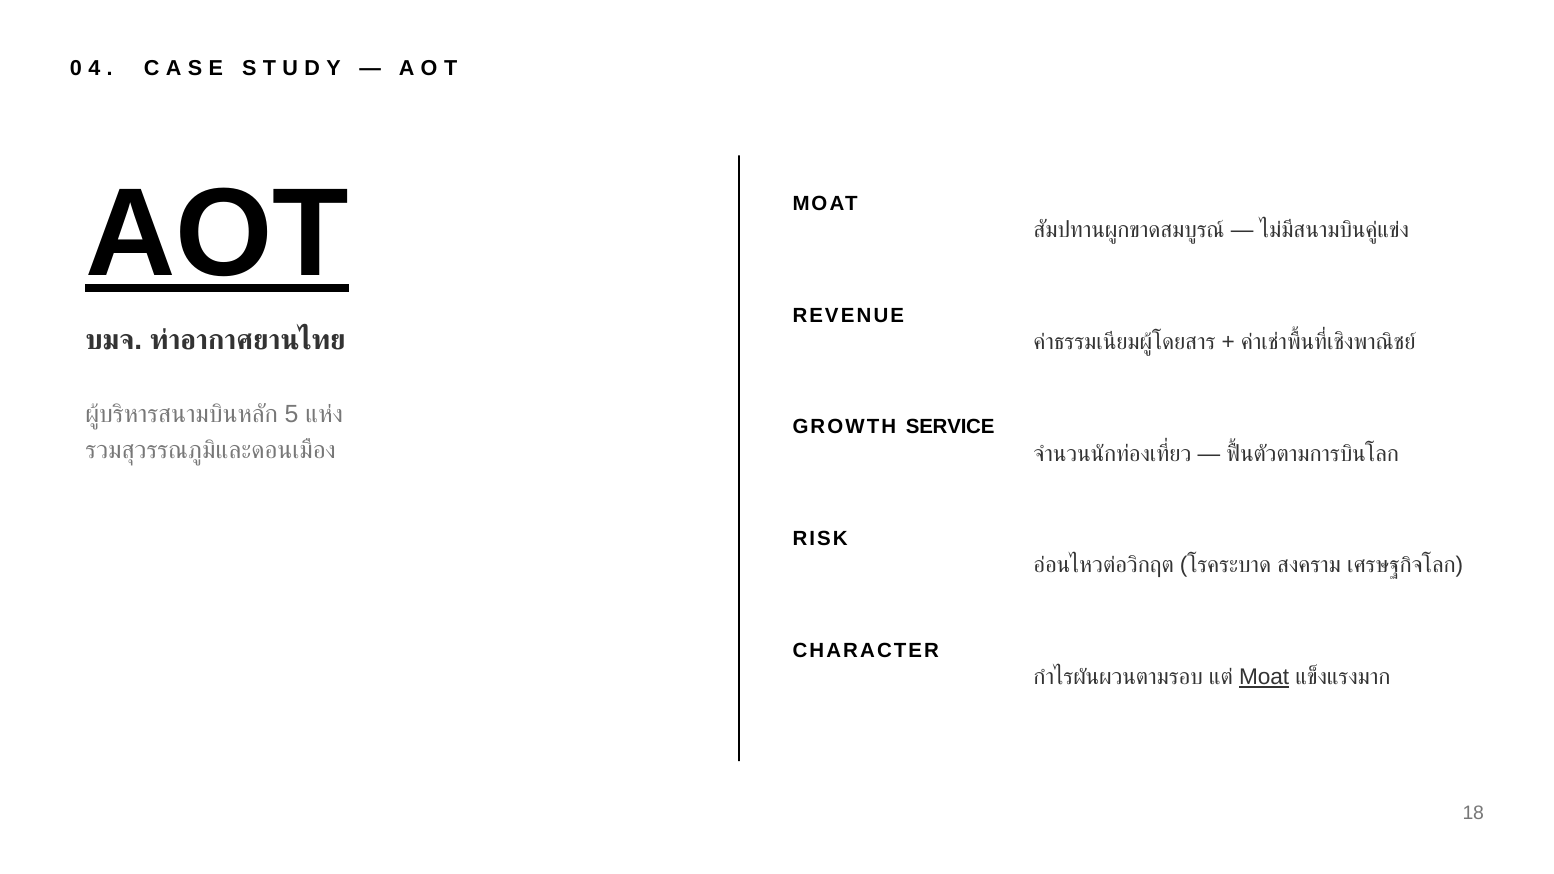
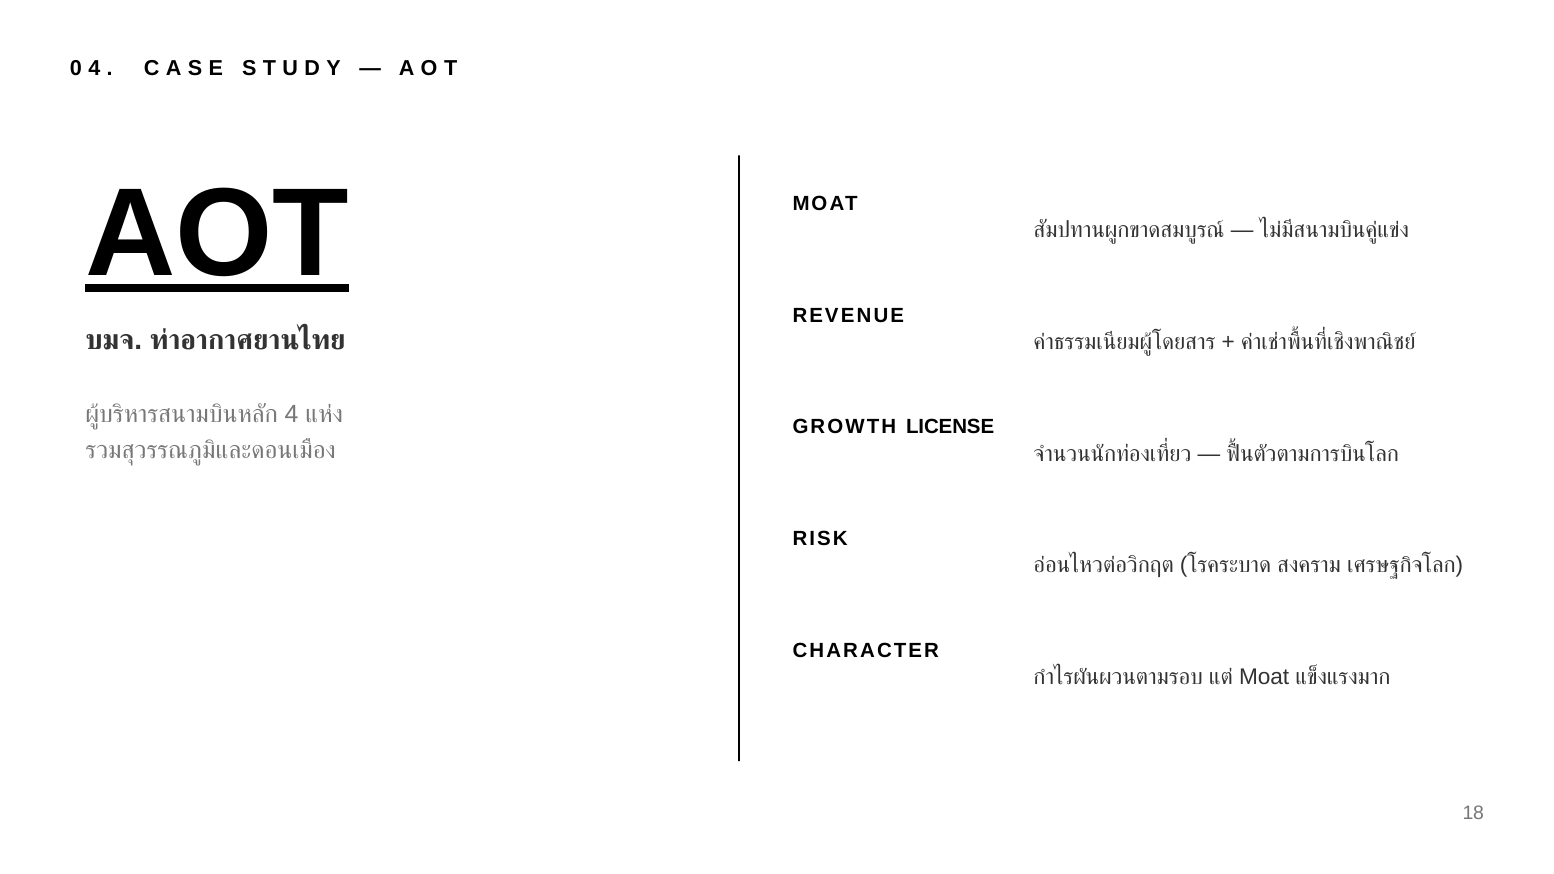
5 at (291, 414): 5 -> 4
SERVICE: SERVICE -> LICENSE
Moat at (1264, 678) underline: present -> none
